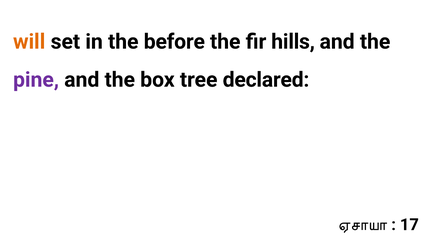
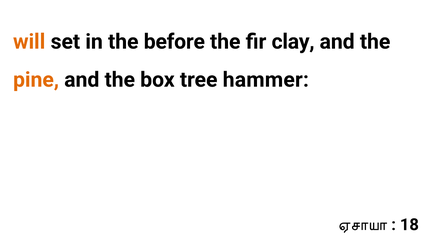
hills: hills -> clay
pine colour: purple -> orange
declared: declared -> hammer
17: 17 -> 18
